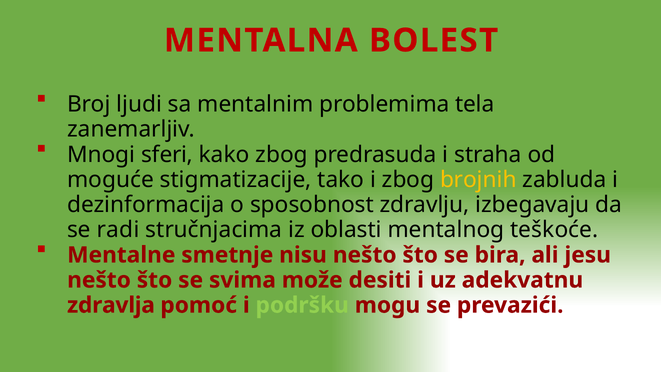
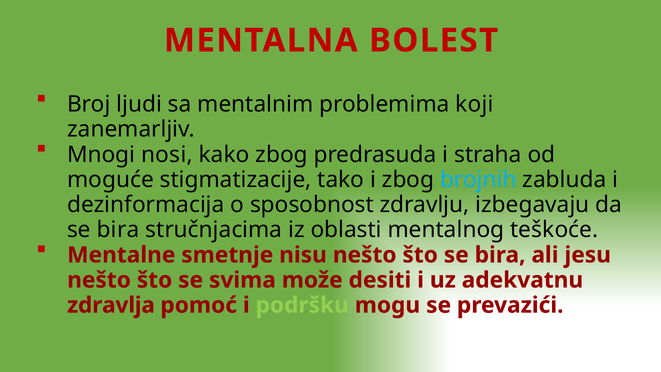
tela: tela -> koji
sferi: sferi -> nosi
brojnih colour: yellow -> light blue
radi at (118, 230): radi -> bira
